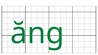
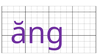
ăng colour: green -> purple
